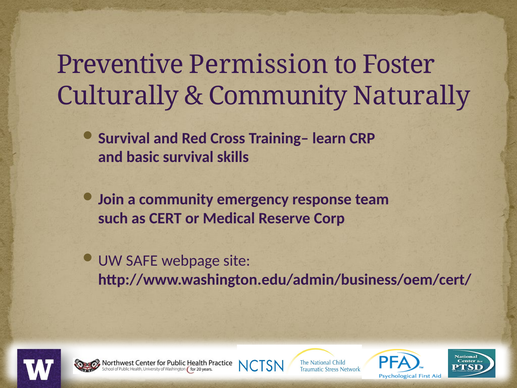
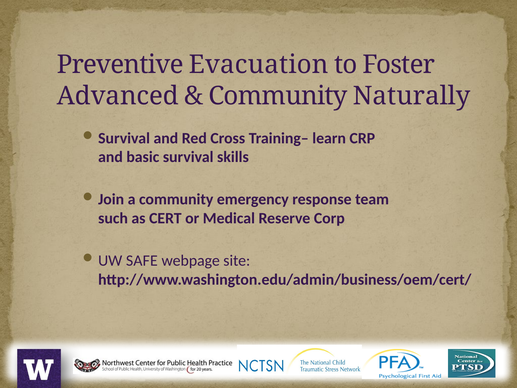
Permission: Permission -> Evacuation
Culturally: Culturally -> Advanced
